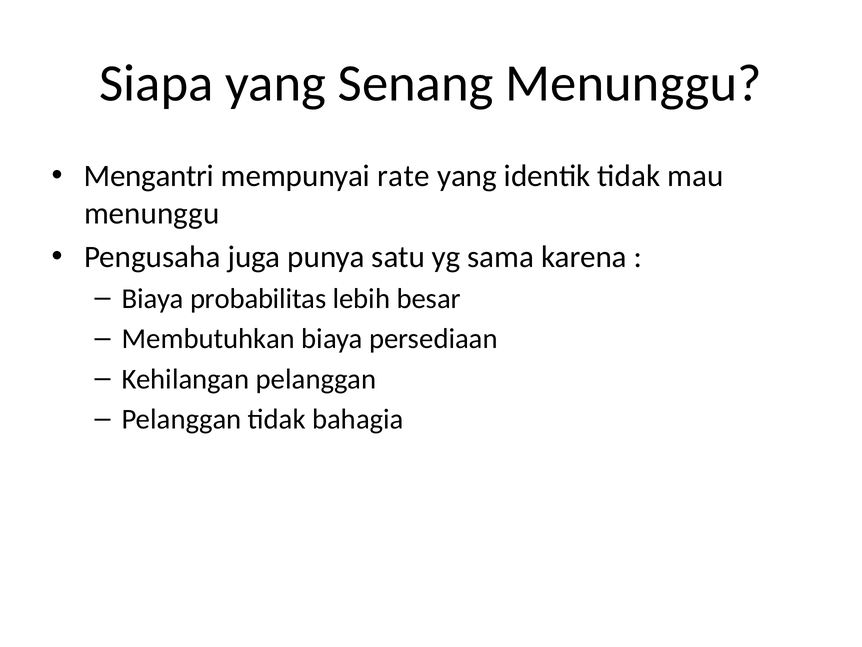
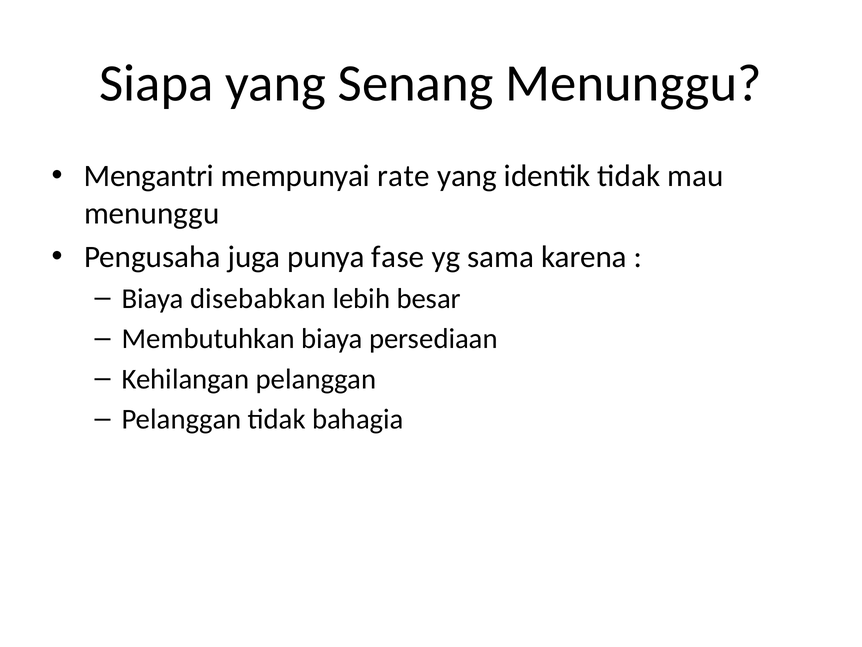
satu: satu -> fase
probabilitas: probabilitas -> disebabkan
